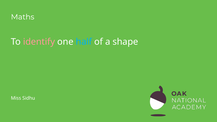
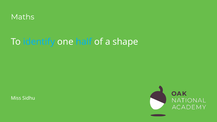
identify colour: pink -> light blue
